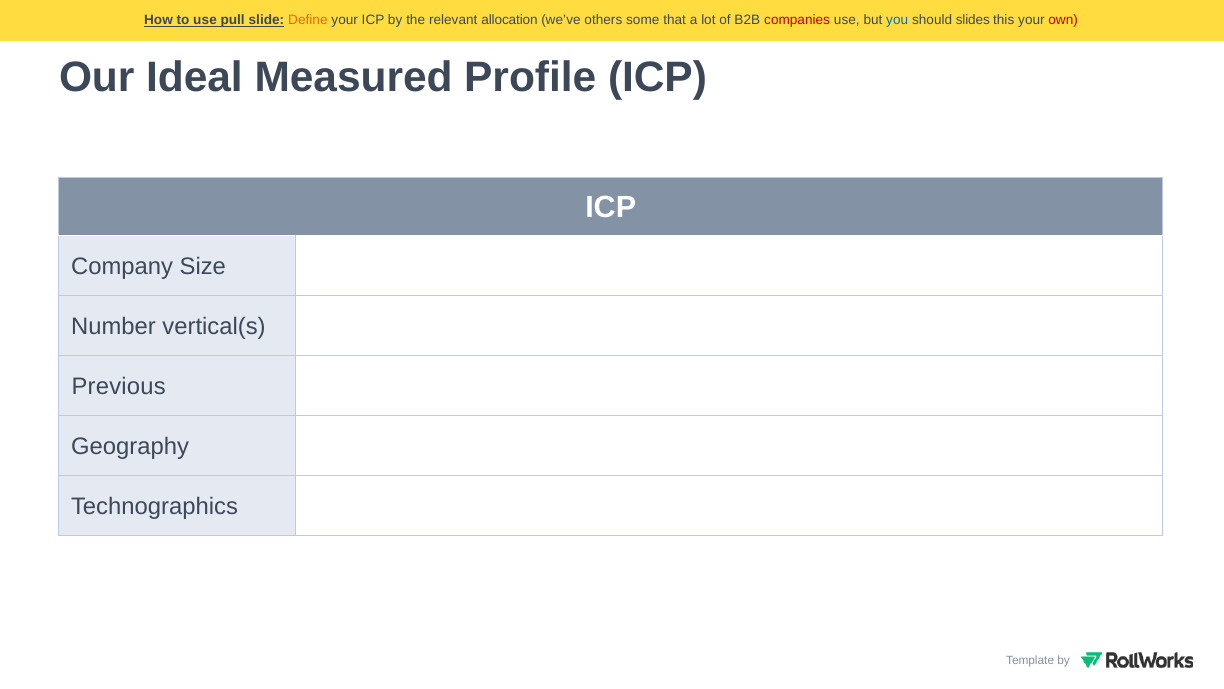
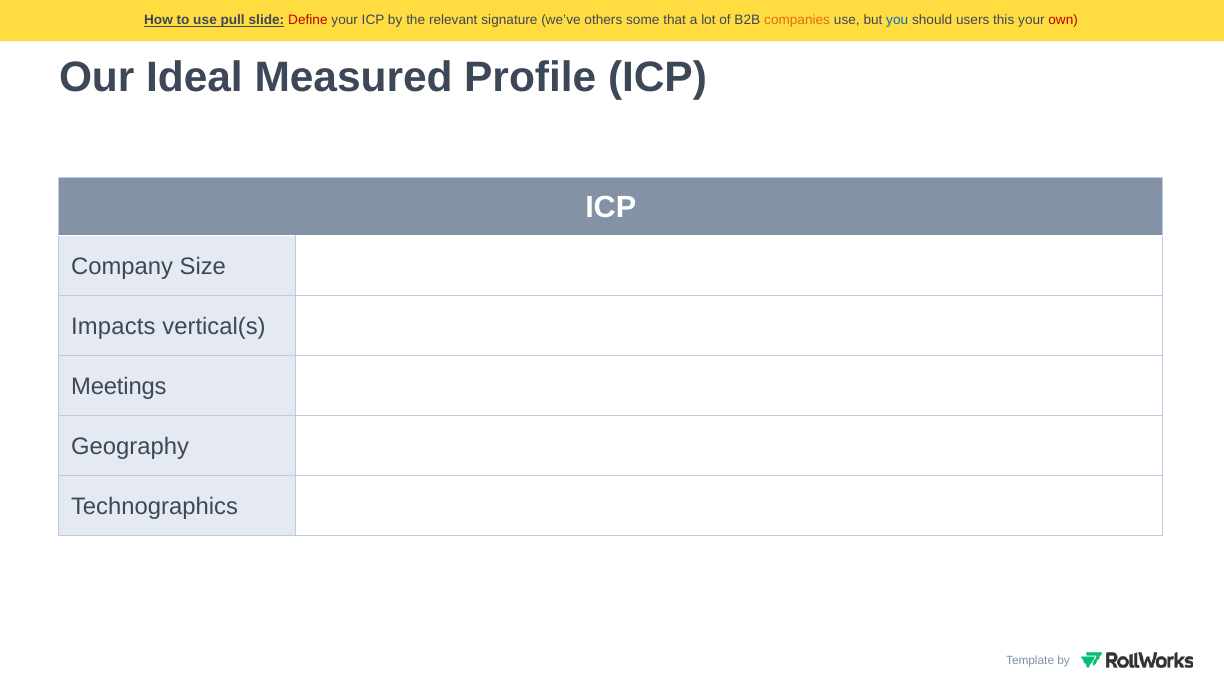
Define colour: orange -> red
allocation: allocation -> signature
companies colour: red -> orange
slides: slides -> users
Number: Number -> Impacts
Previous: Previous -> Meetings
